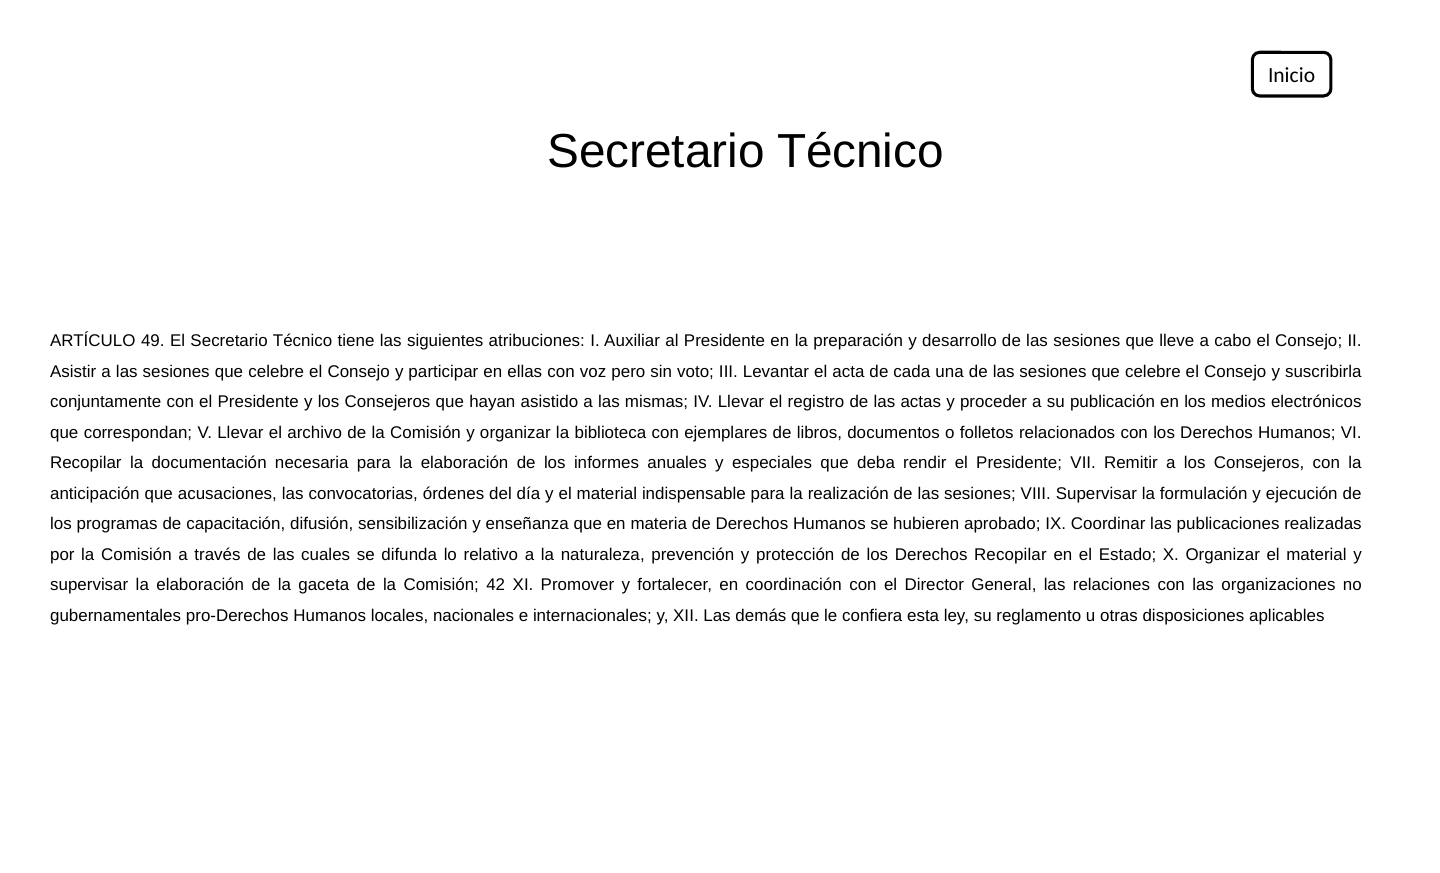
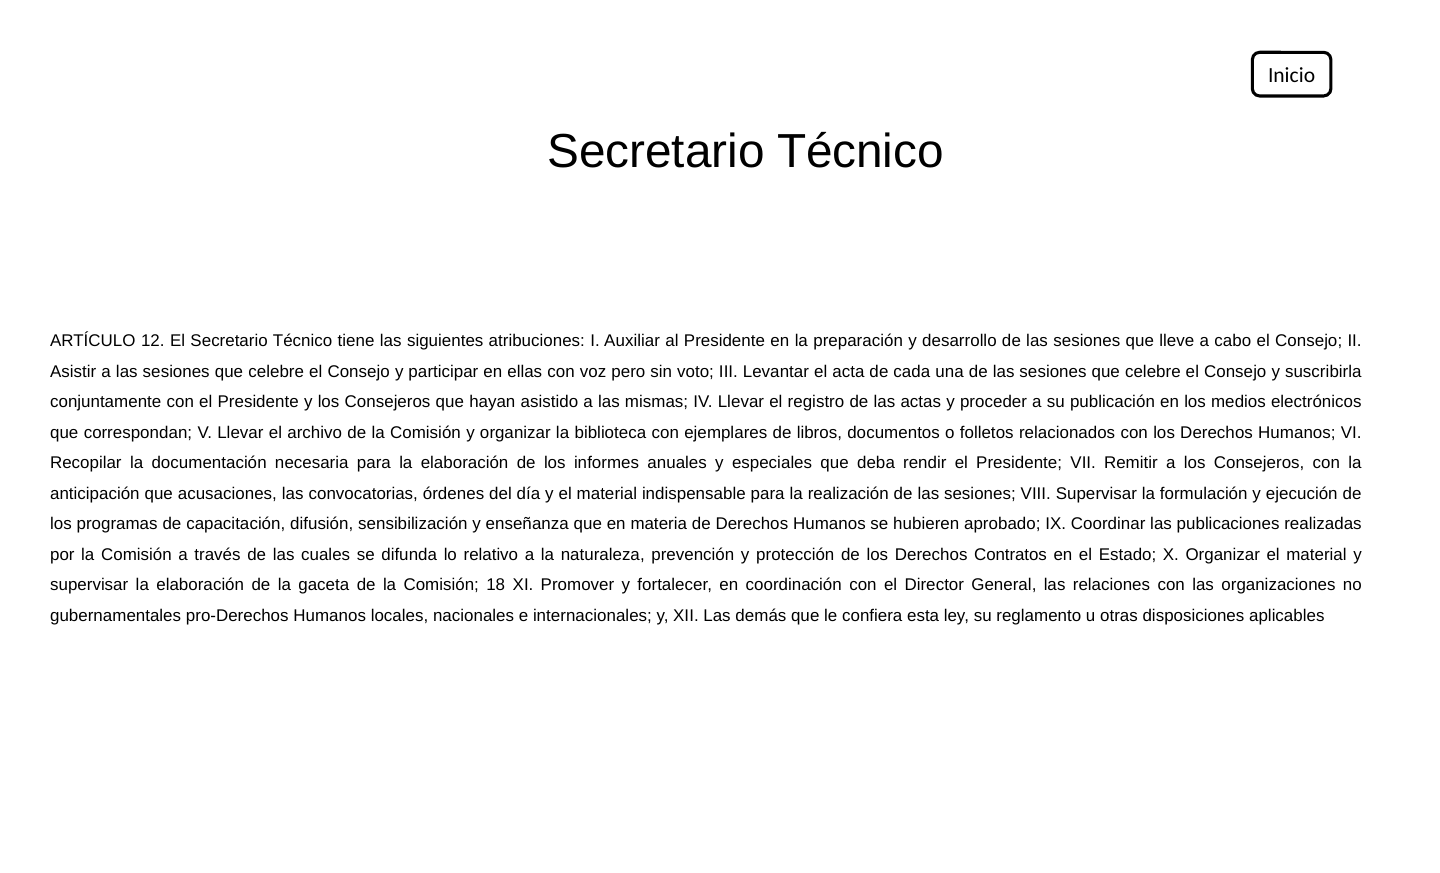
49: 49 -> 12
Derechos Recopilar: Recopilar -> Contratos
42: 42 -> 18
